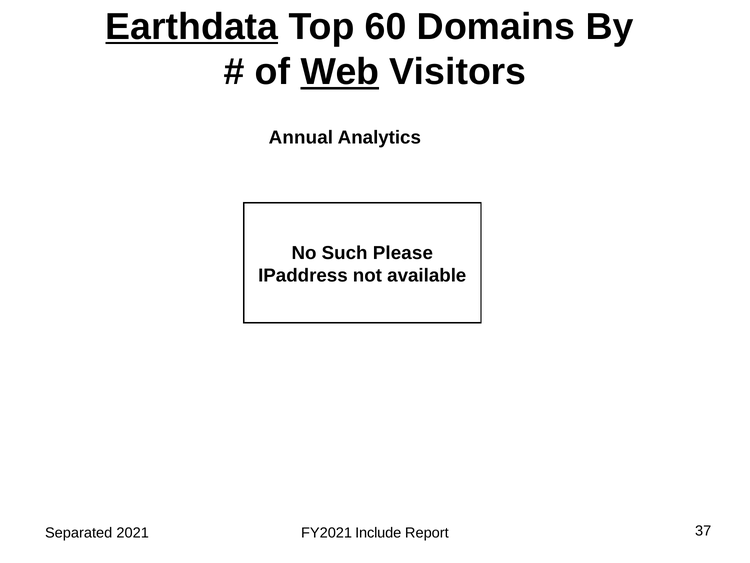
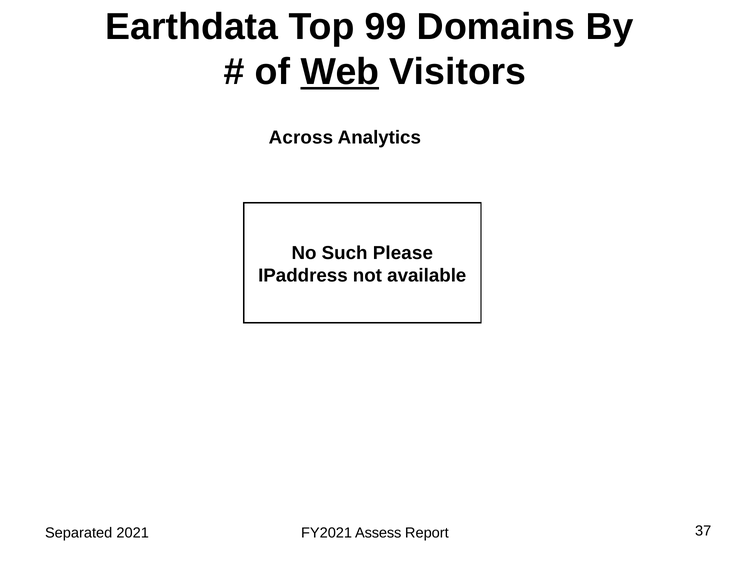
Earthdata underline: present -> none
60: 60 -> 99
Annual: Annual -> Across
Include: Include -> Assess
